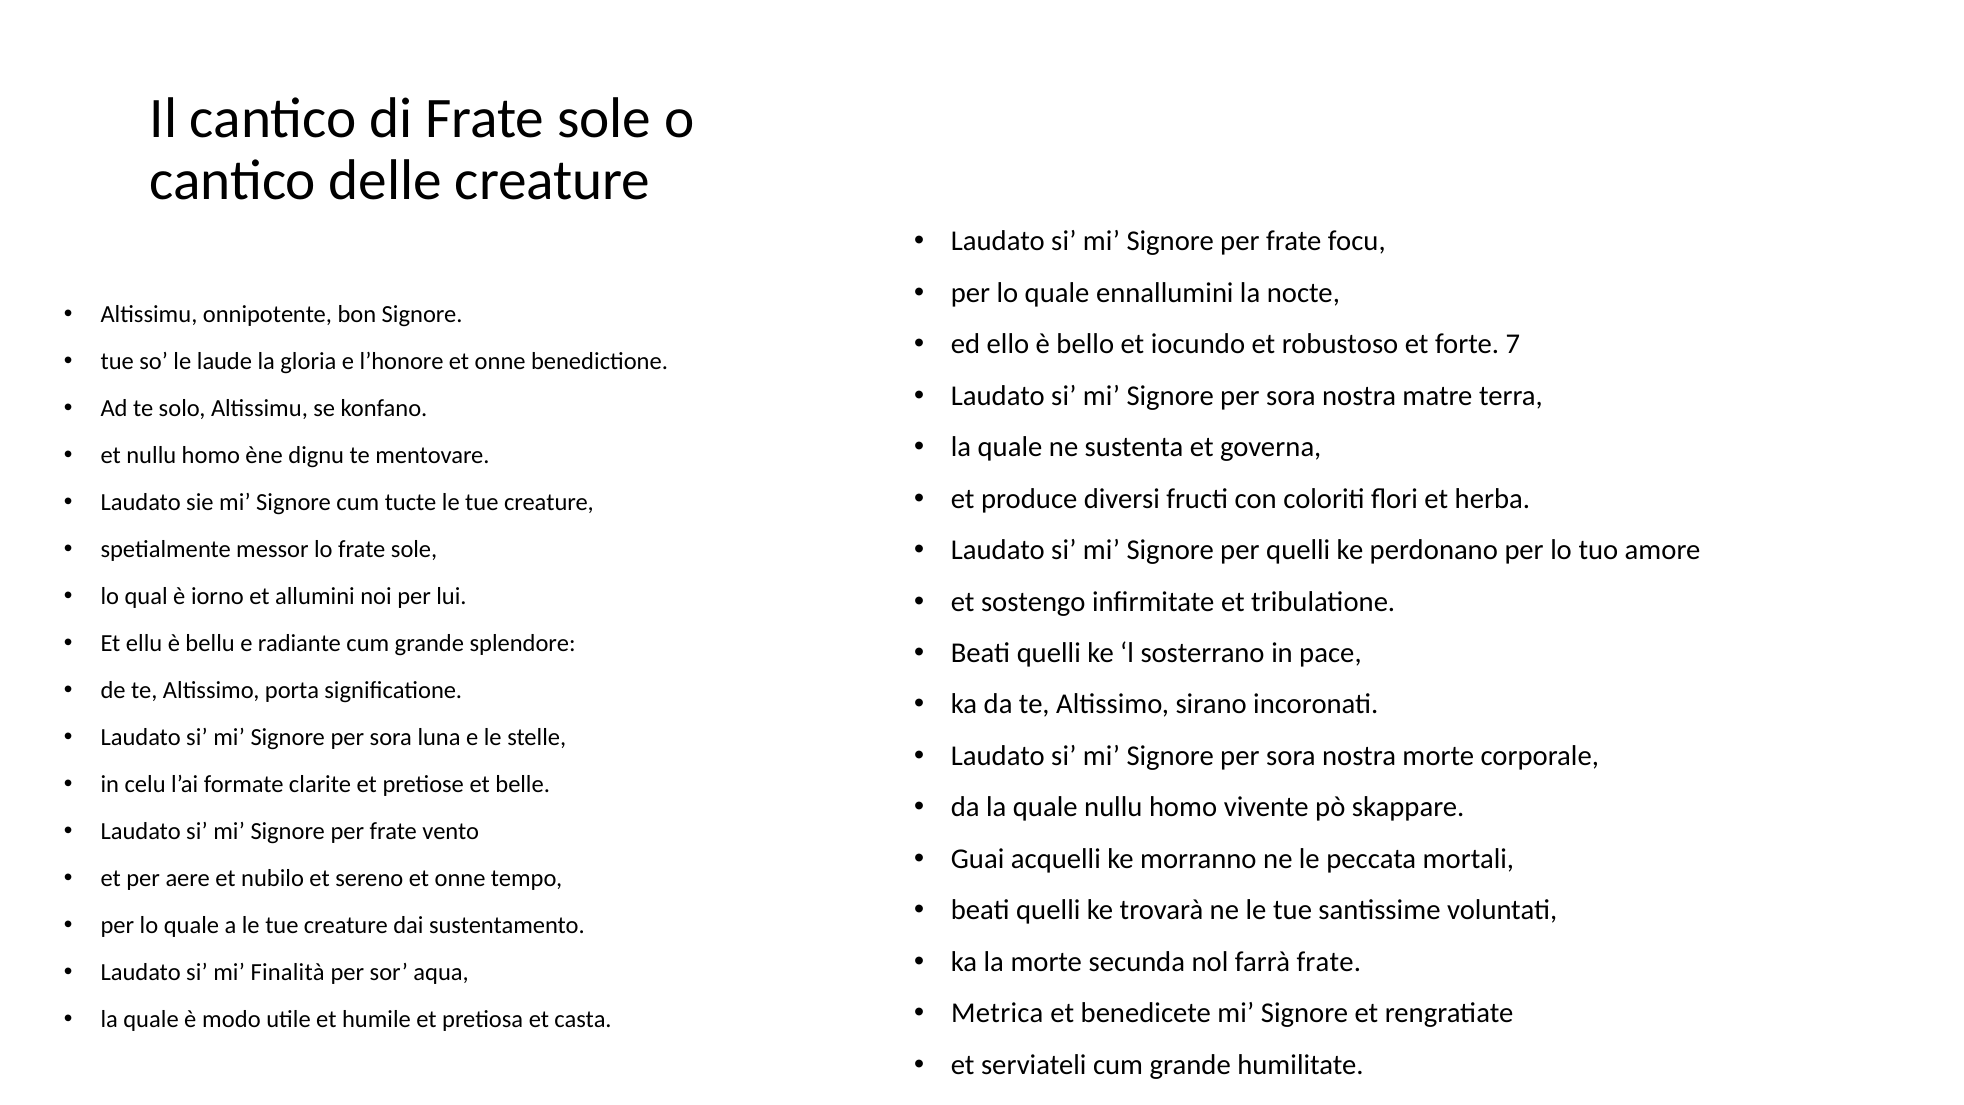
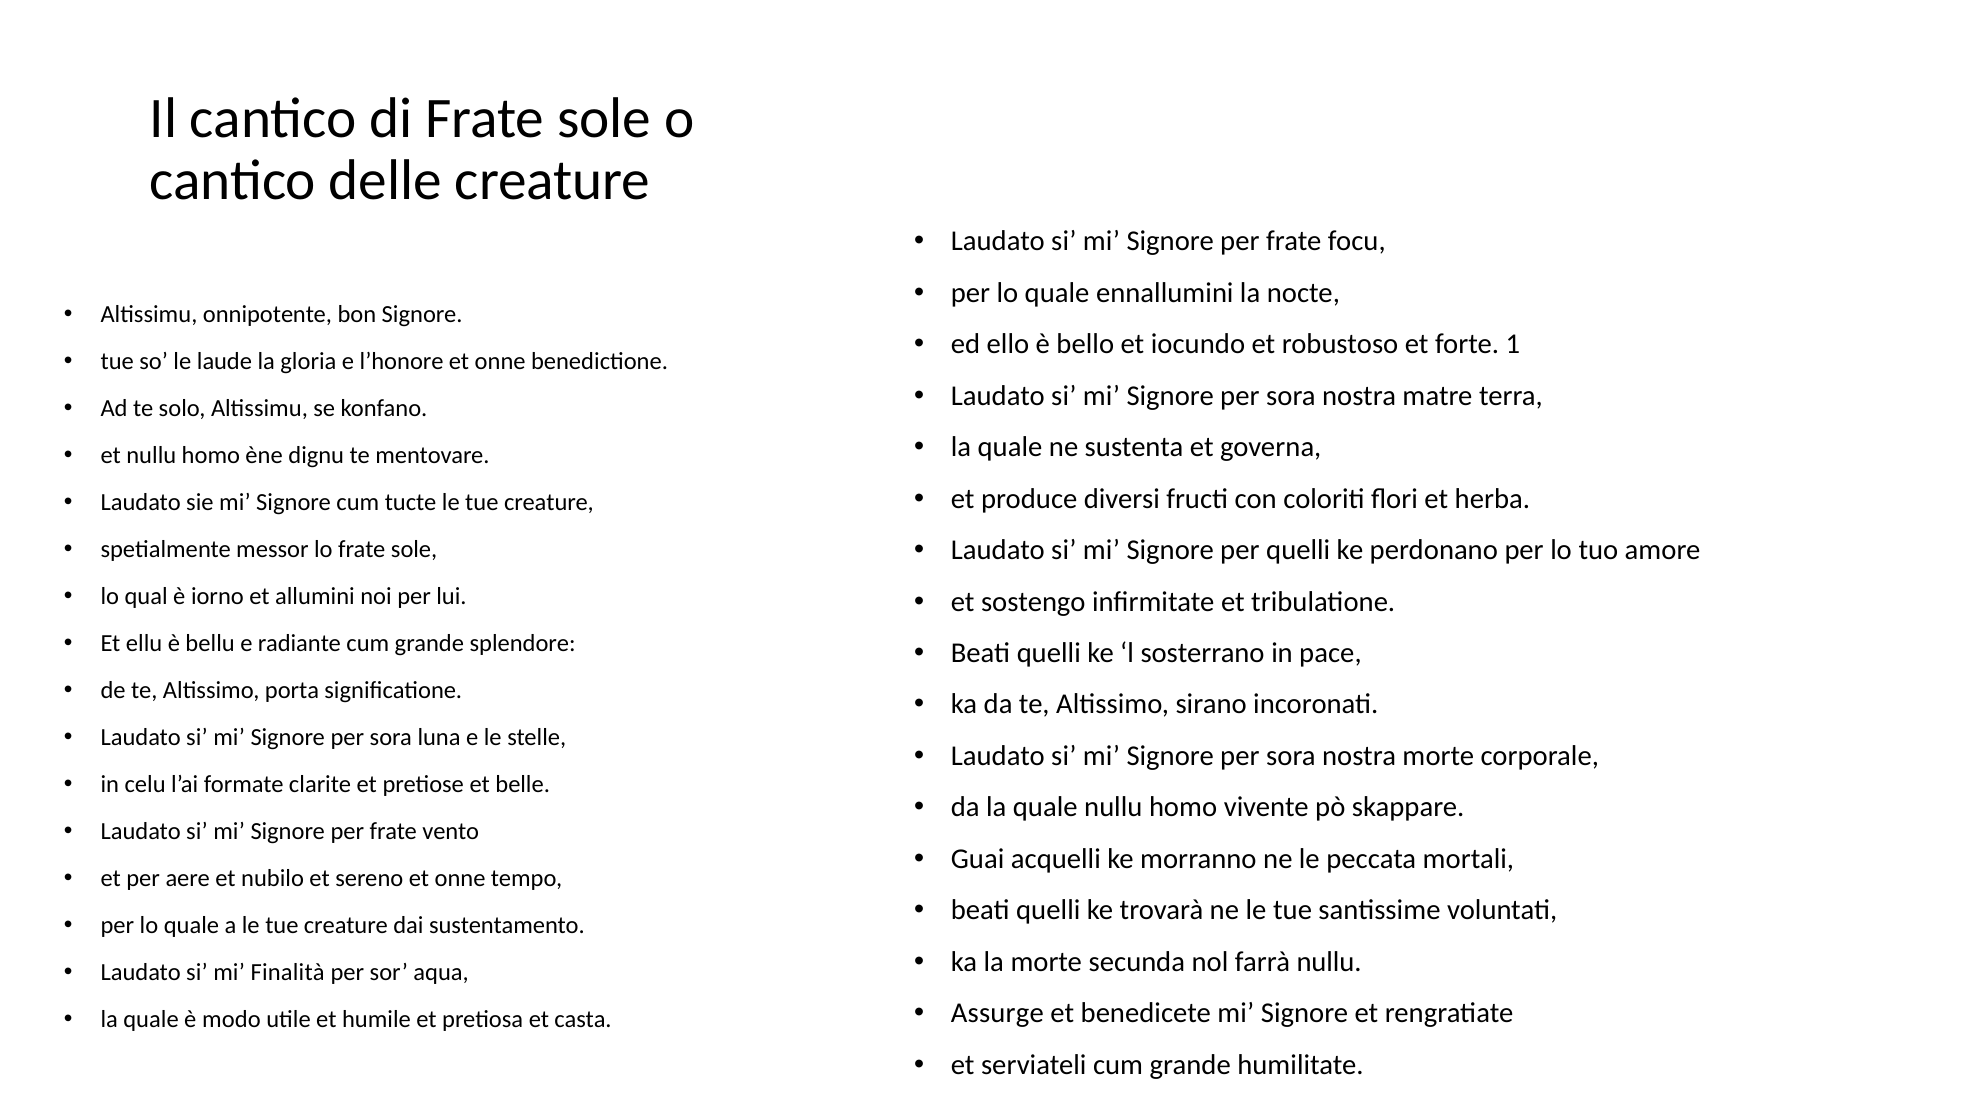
7: 7 -> 1
farrà frate: frate -> nullu
Metrica: Metrica -> Assurge
